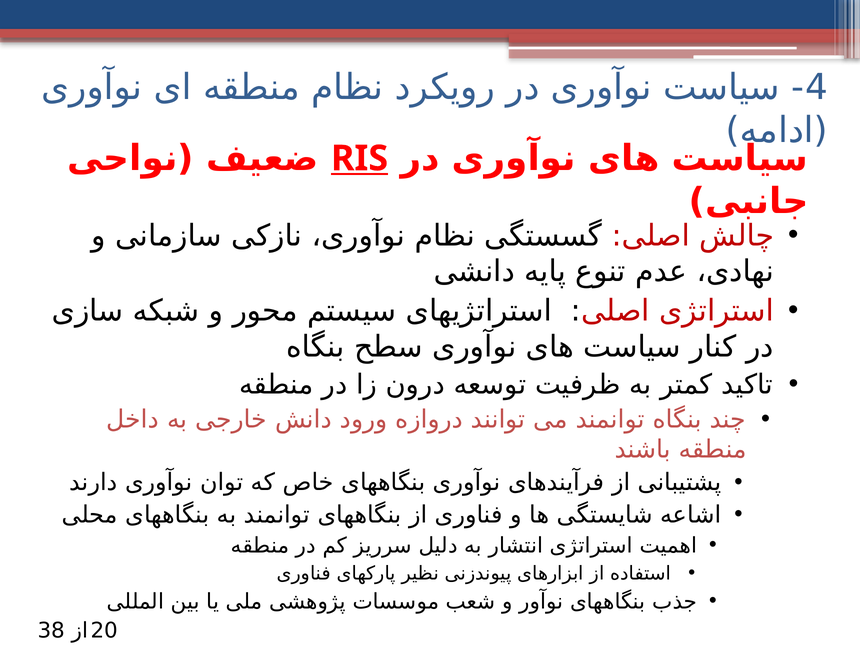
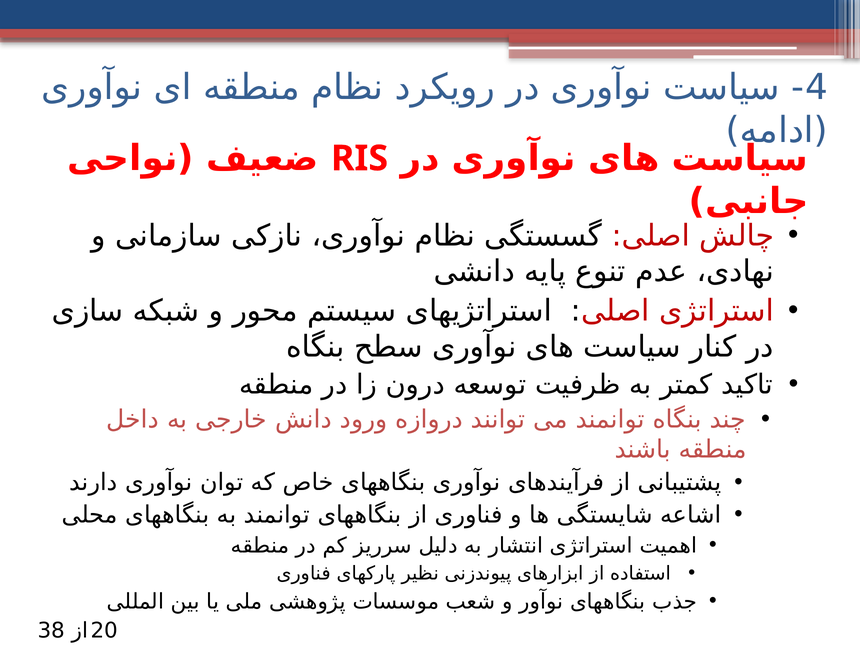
RIS underline: present -> none
